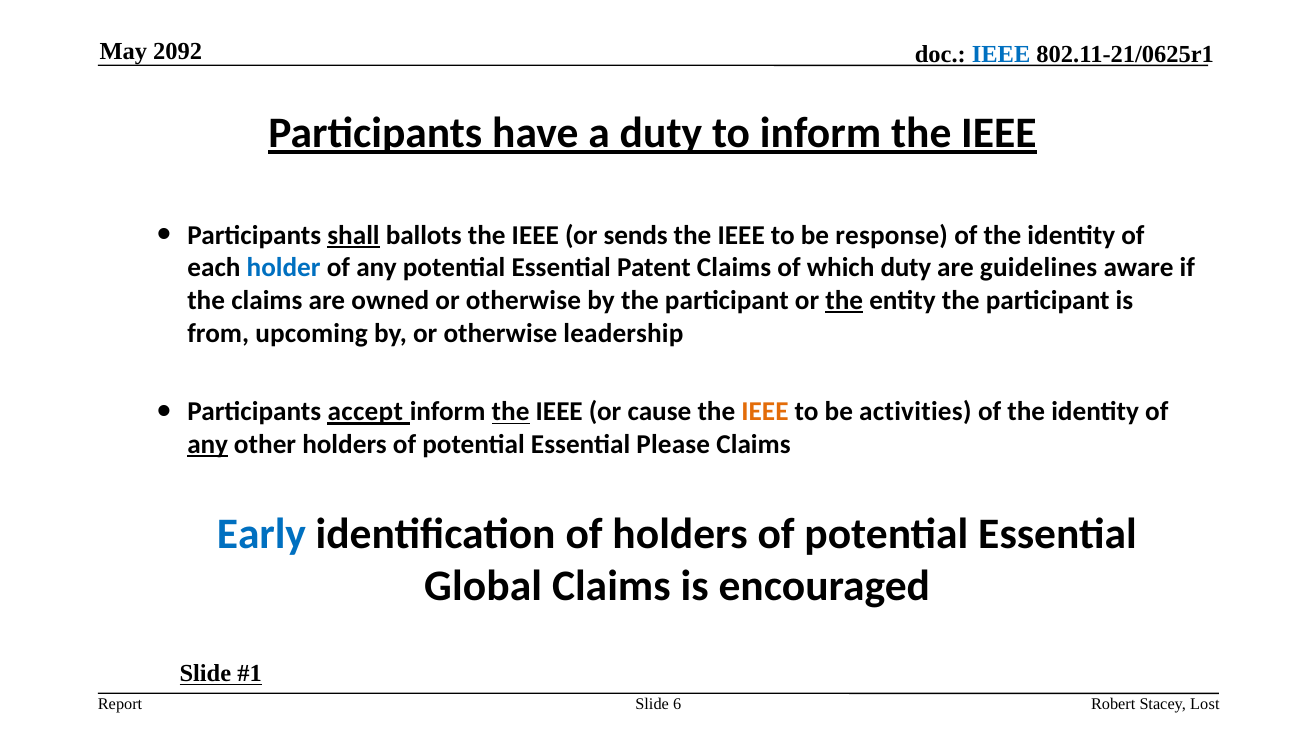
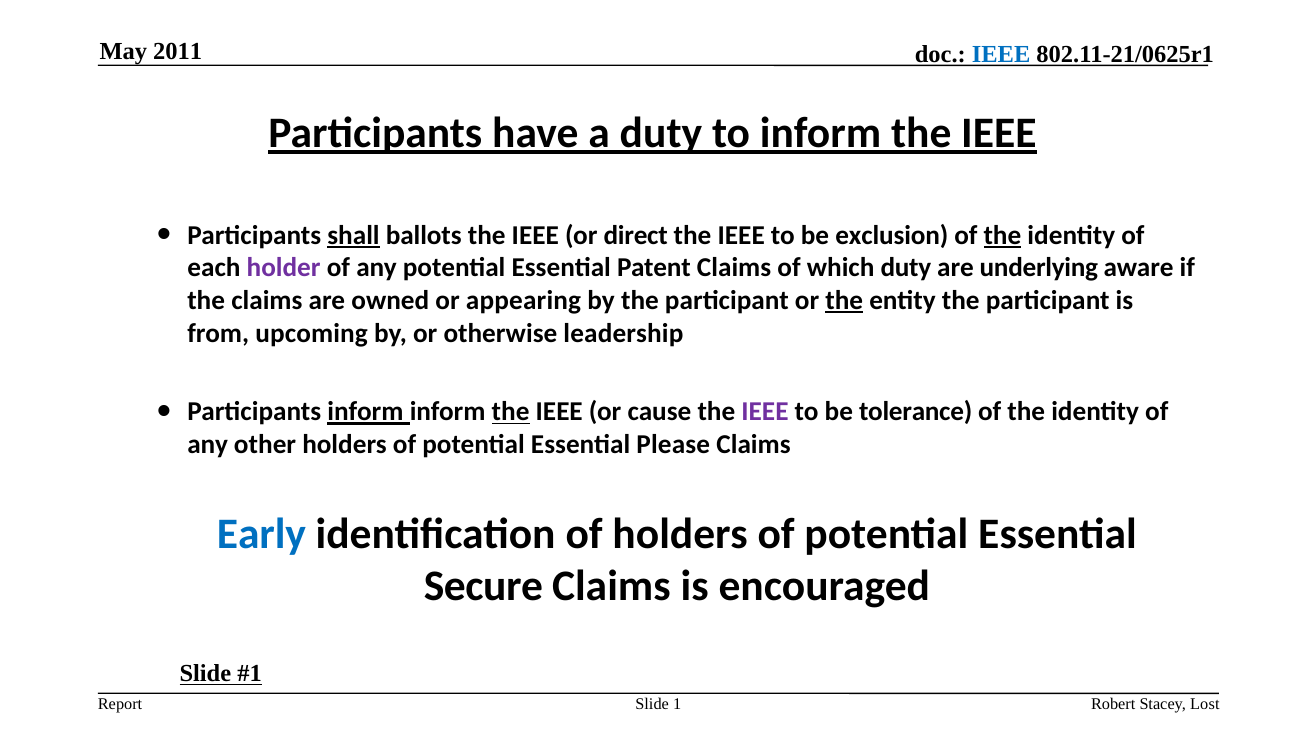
2092: 2092 -> 2011
sends: sends -> direct
response: response -> exclusion
the at (1002, 235) underline: none -> present
holder colour: blue -> purple
guidelines: guidelines -> underlying
owned or otherwise: otherwise -> appearing
Participants accept: accept -> inform
IEEE at (765, 412) colour: orange -> purple
activities: activities -> tolerance
any at (208, 445) underline: present -> none
Global: Global -> Secure
6: 6 -> 1
